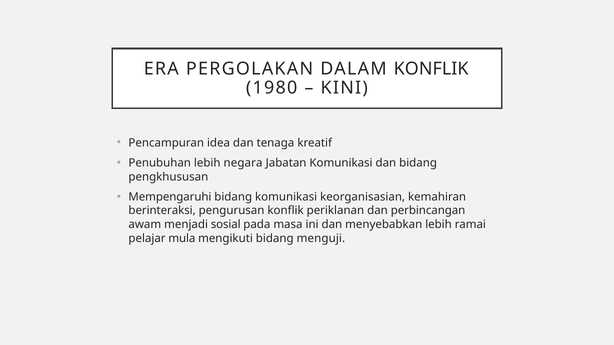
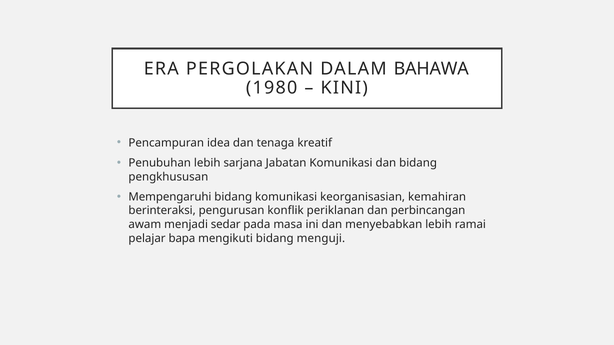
DALAM KONFLIK: KONFLIK -> BAHAWA
negara: negara -> sarjana
sosial: sosial -> sedar
mula: mula -> bapa
